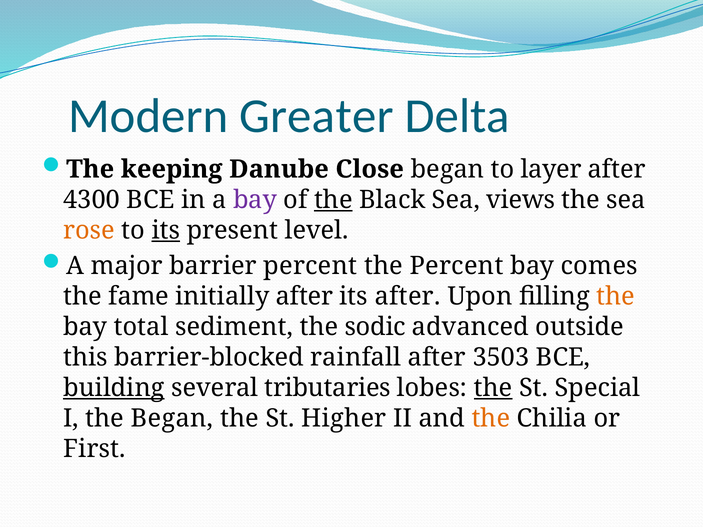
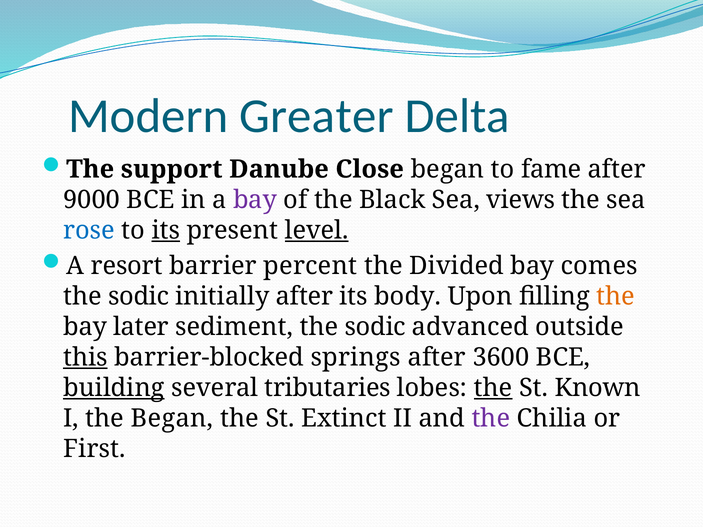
keeping: keeping -> support
layer: layer -> fame
4300: 4300 -> 9000
the at (333, 200) underline: present -> none
rose colour: orange -> blue
level underline: none -> present
major: major -> resort
the Percent: Percent -> Divided
fame at (139, 296): fame -> sodic
its after: after -> body
total: total -> later
this underline: none -> present
rainfall: rainfall -> springs
3503: 3503 -> 3600
Special: Special -> Known
Higher: Higher -> Extinct
the at (491, 419) colour: orange -> purple
